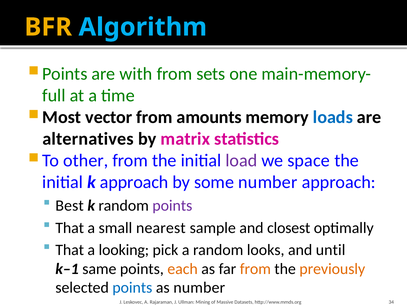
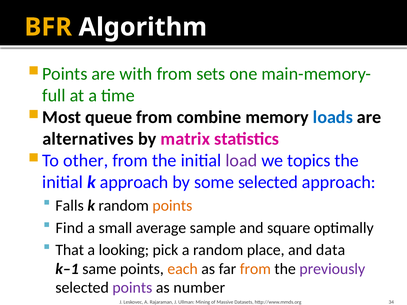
Algorithm colour: light blue -> white
vector: vector -> queue
amounts: amounts -> combine
space: space -> topics
some number: number -> selected
Best: Best -> Falls
points at (172, 206) colour: purple -> orange
That at (70, 228): That -> Find
nearest: nearest -> average
closest: closest -> square
looks: looks -> place
until: until -> data
previously colour: orange -> purple
points at (132, 288) colour: blue -> purple
